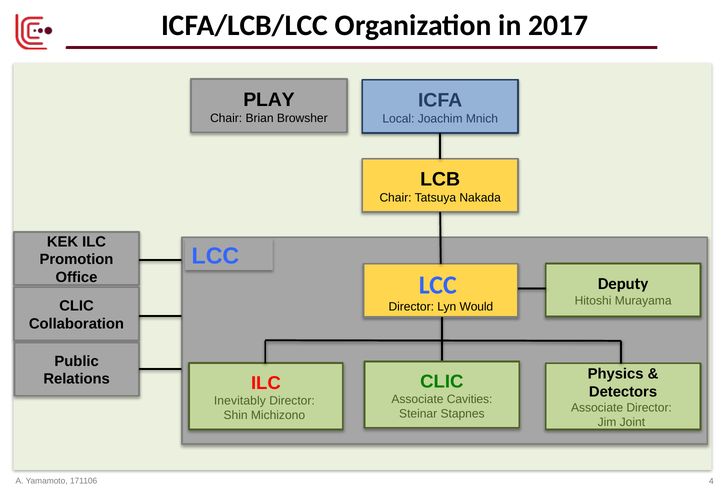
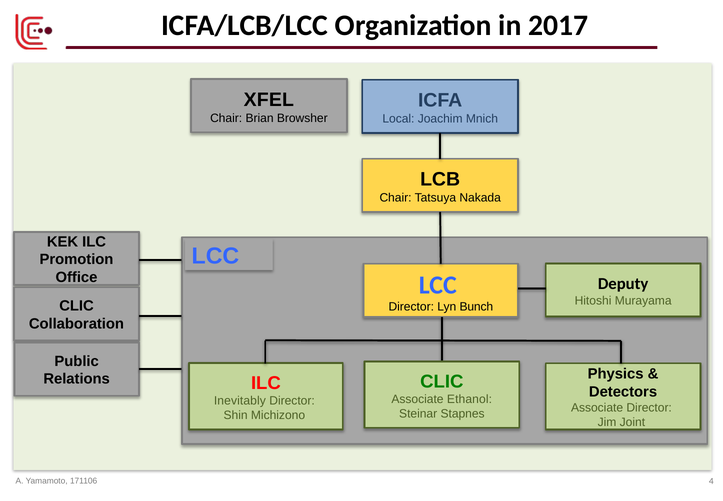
PLAY: PLAY -> XFEL
Would: Would -> Bunch
Cavities: Cavities -> Ethanol
